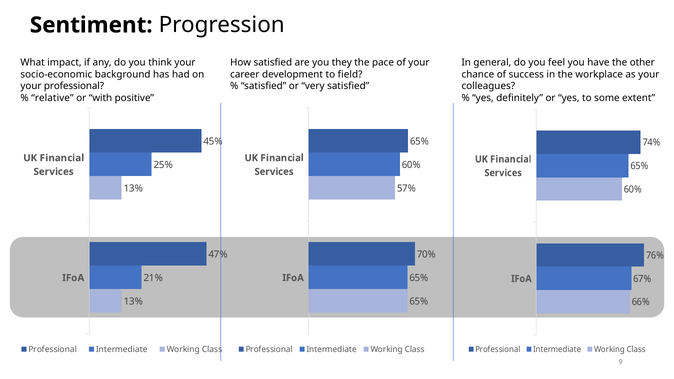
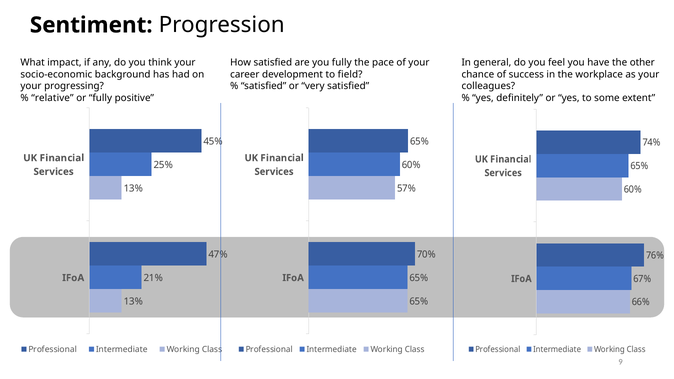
you they: they -> fully
your professional: professional -> progressing
or with: with -> fully
